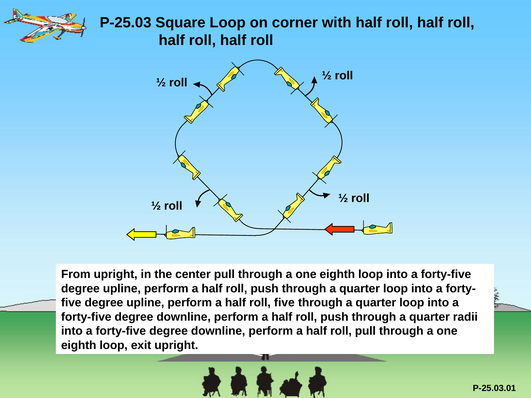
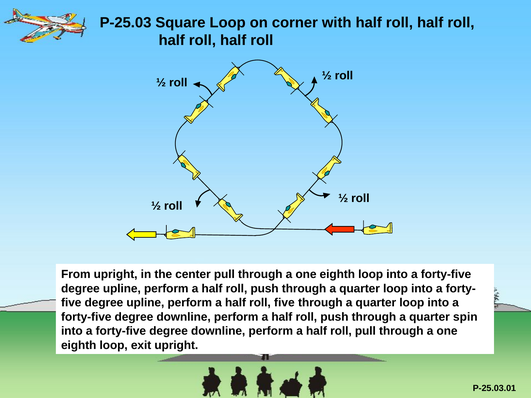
radii: radii -> spin
